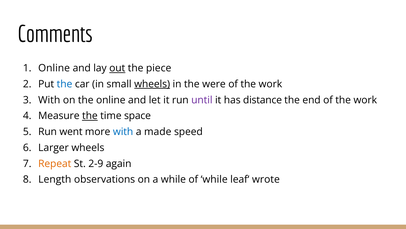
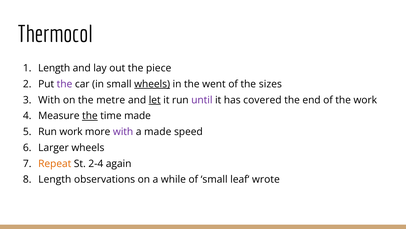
Comments: Comments -> Thermocol
Online at (54, 68): Online -> Length
out underline: present -> none
the at (65, 84) colour: blue -> purple
were: were -> went
work at (270, 84): work -> sizes
the online: online -> metre
let underline: none -> present
distance: distance -> covered
time space: space -> made
Run went: went -> work
with at (123, 131) colour: blue -> purple
2-9: 2-9 -> 2-4
of while: while -> small
